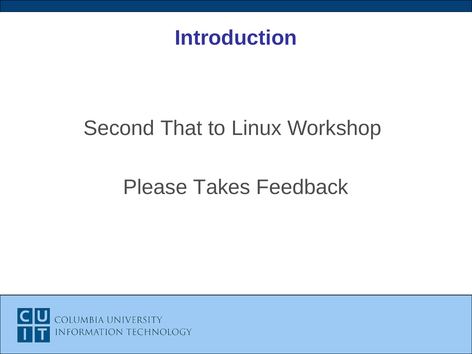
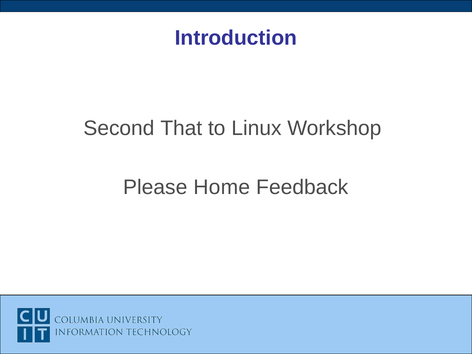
Takes: Takes -> Home
